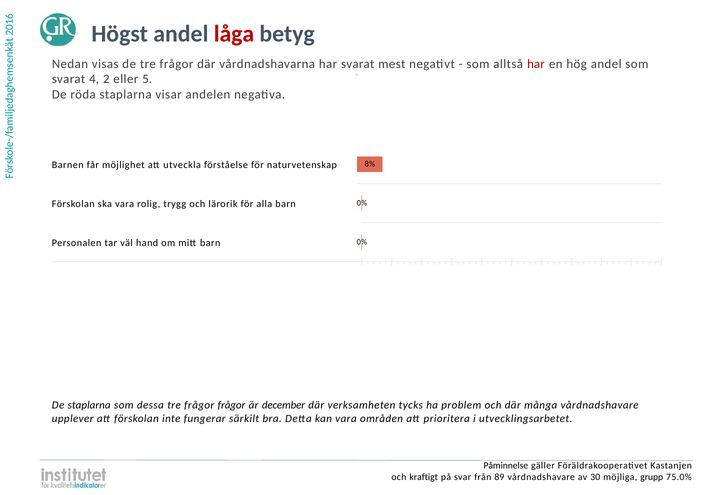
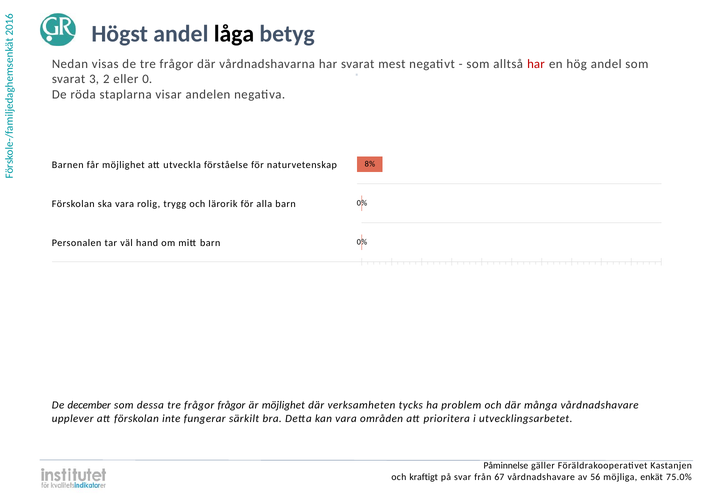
låga colour: red -> black
4: 4 -> 3
eller 5: 5 -> 0
De staplarna: staplarna -> december
är december: december -> möjlighet
89: 89 -> 67
30: 30 -> 56
grupp: grupp -> enkät
